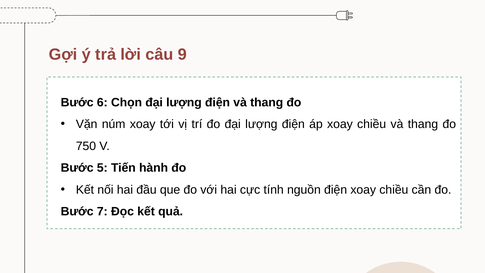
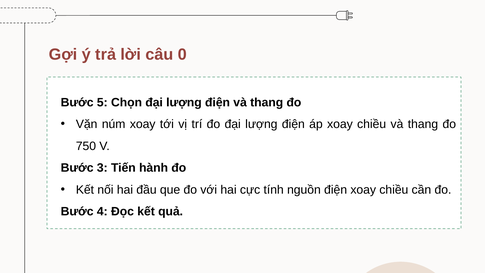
9: 9 -> 0
6: 6 -> 5
5: 5 -> 3
7: 7 -> 4
